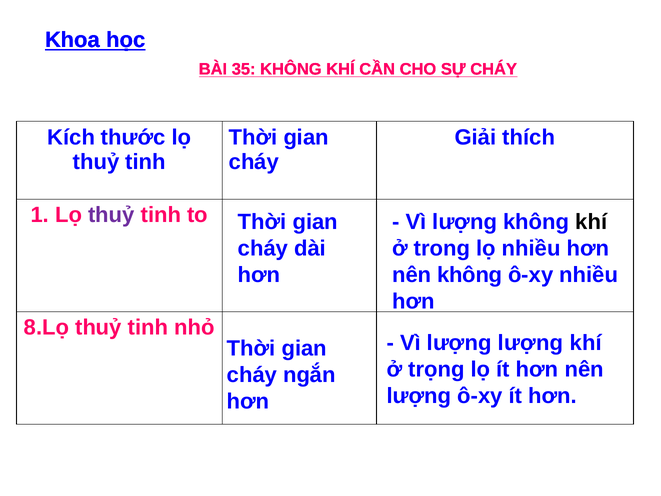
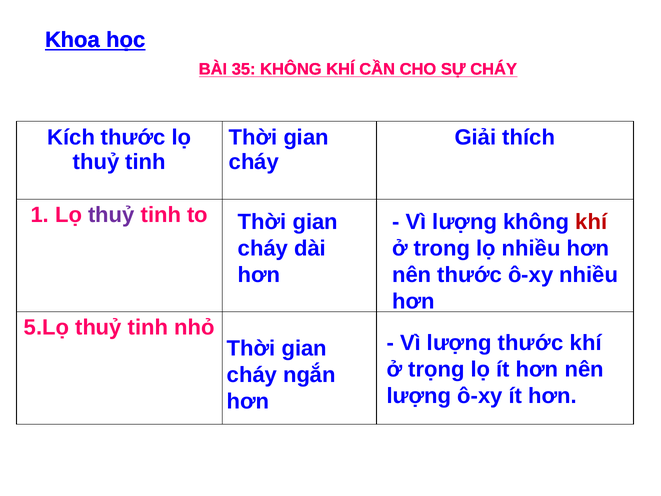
khí at (591, 222) colour: black -> red
nên không: không -> thước
8.Lọ: 8.Lọ -> 5.Lọ
lượng lượng: lượng -> thước
